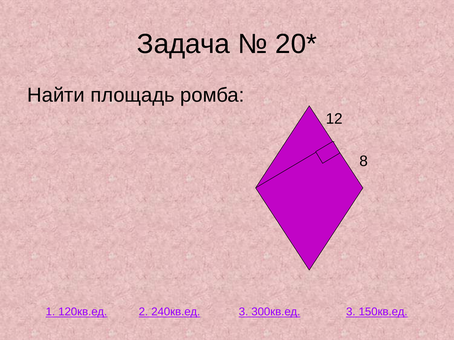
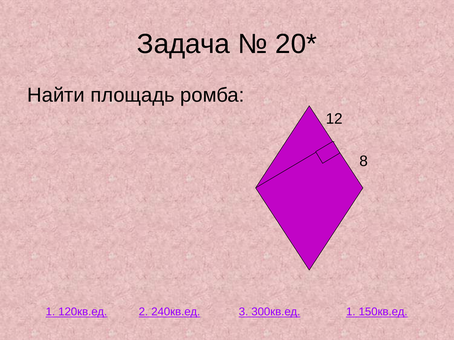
300кв.ед 3: 3 -> 1
